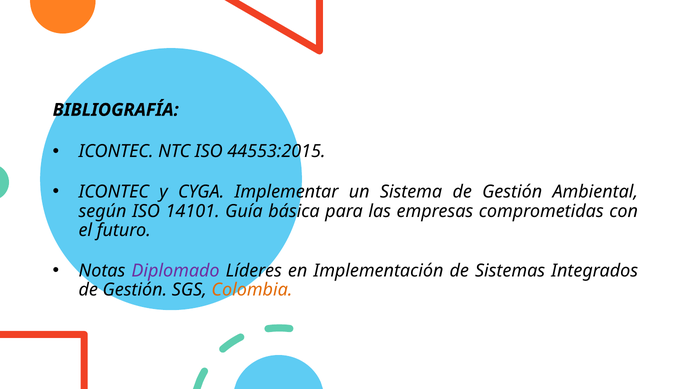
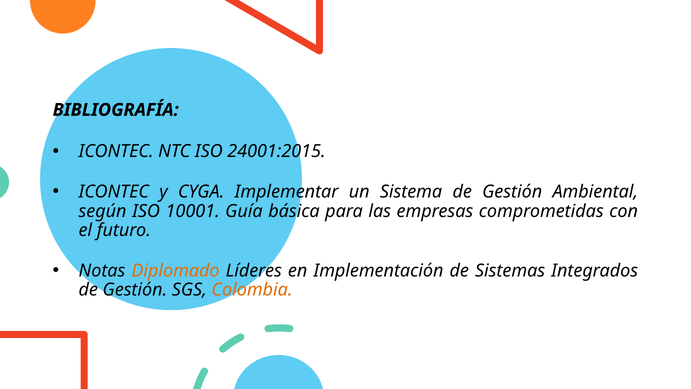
44553:2015: 44553:2015 -> 24001:2015
14101: 14101 -> 10001
Diplomado colour: purple -> orange
